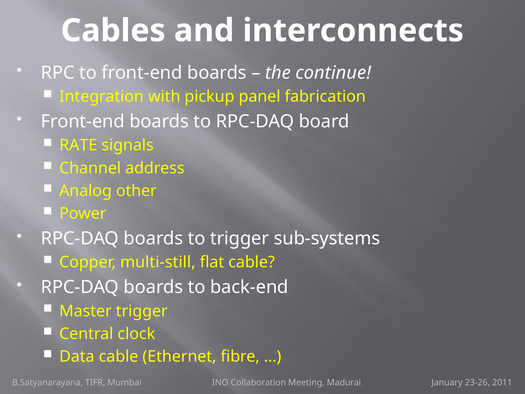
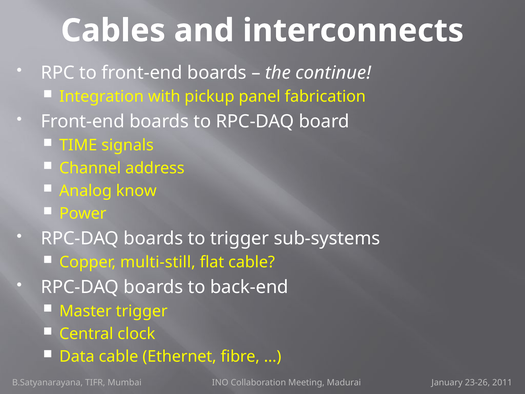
RATE: RATE -> TIME
other: other -> know
